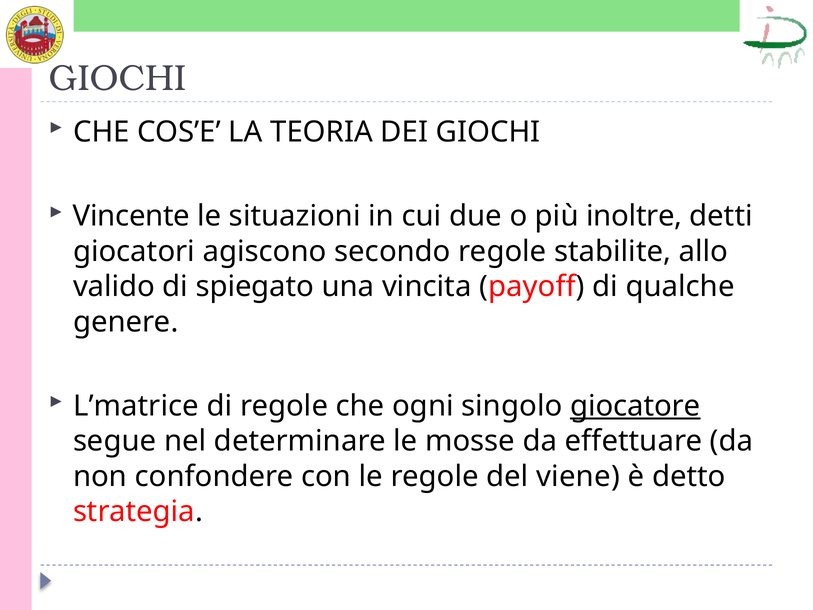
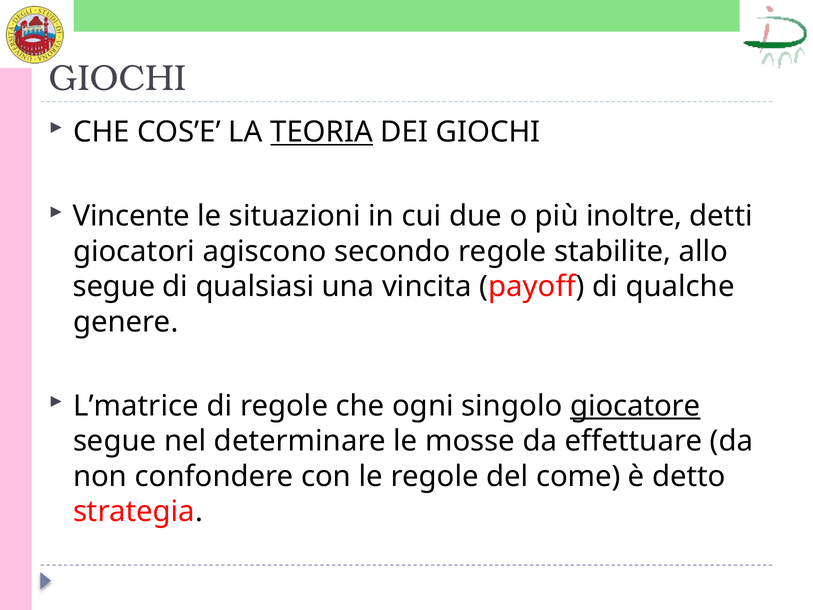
TEORIA underline: none -> present
valido at (114, 287): valido -> segue
spiegato: spiegato -> qualsiasi
viene: viene -> come
